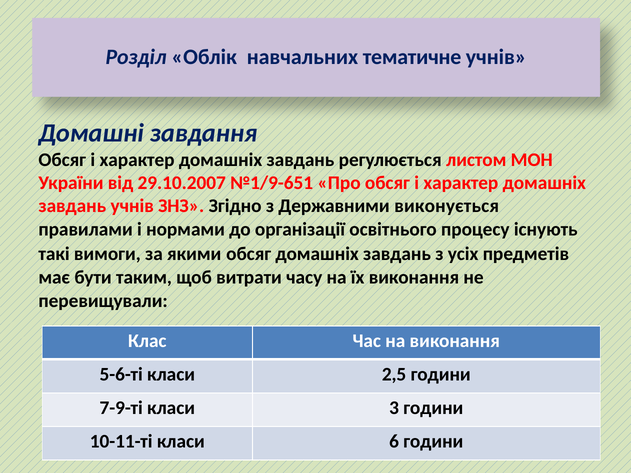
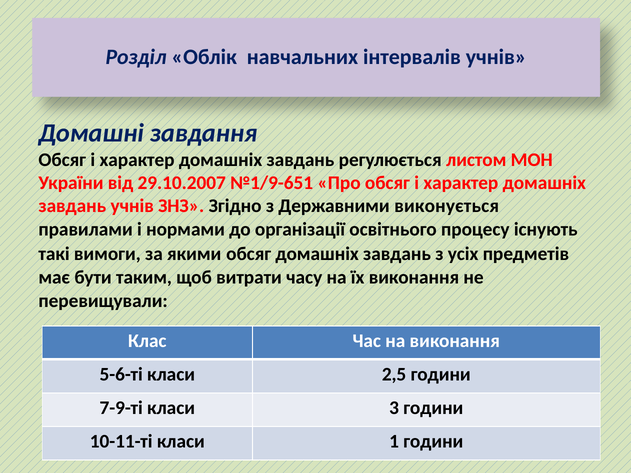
тематичне: тематичне -> інтервалів
6: 6 -> 1
